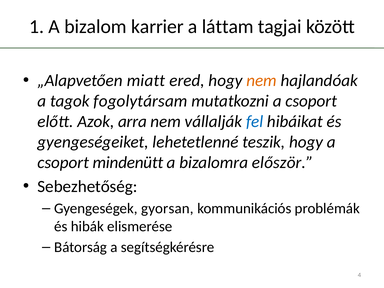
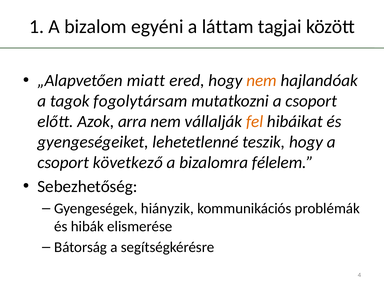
karrier: karrier -> egyéni
fel colour: blue -> orange
mindenütt: mindenütt -> következő
először: először -> félelem
gyorsan: gyorsan -> hiányzik
